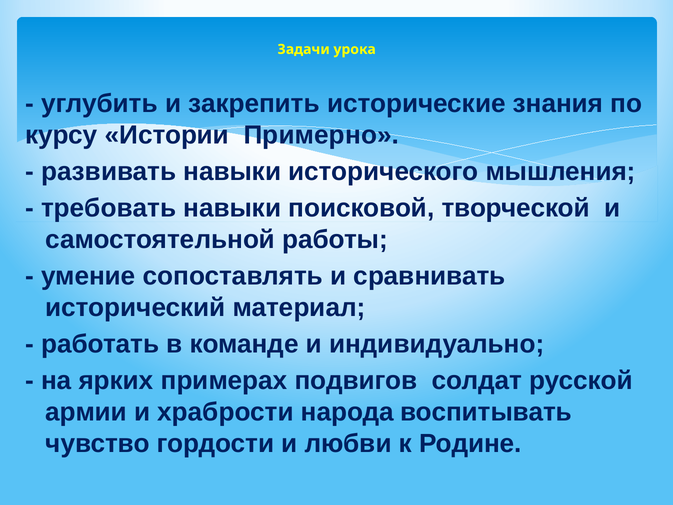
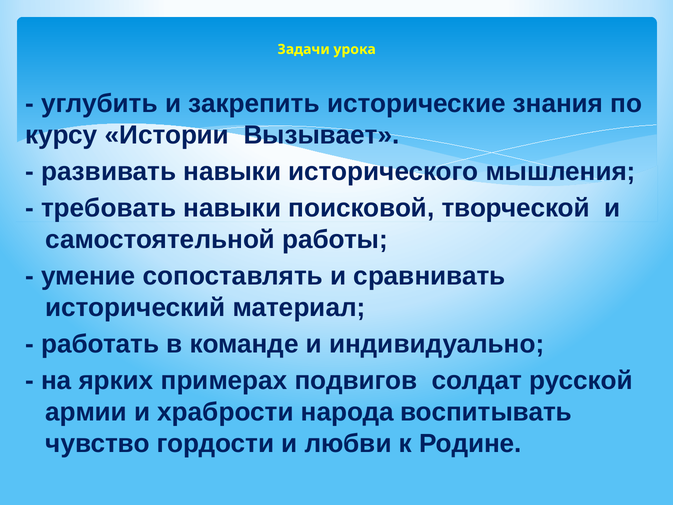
Примерно: Примерно -> Вызывает
